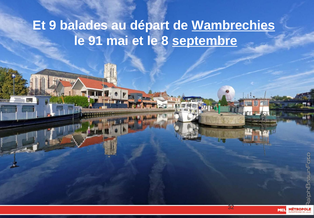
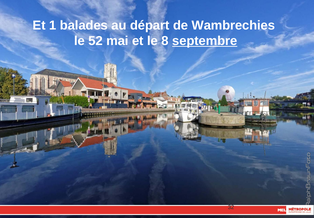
9: 9 -> 1
Wambrechies underline: present -> none
91: 91 -> 52
